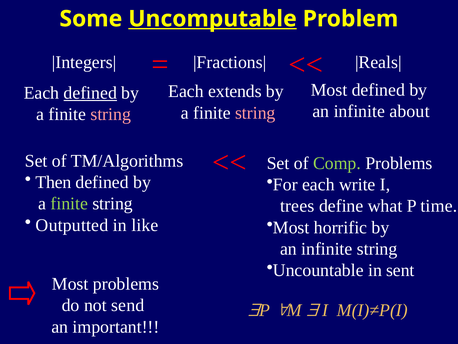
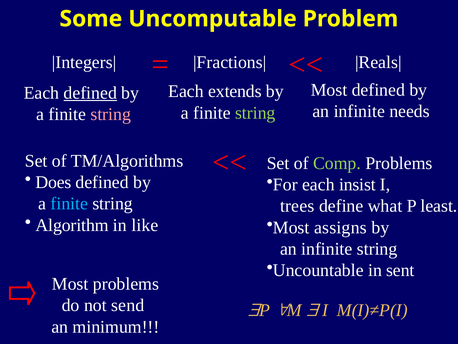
Uncomputable underline: present -> none
about: about -> needs
string at (255, 113) colour: pink -> light green
Then: Then -> Does
write: write -> insist
finite at (69, 203) colour: light green -> light blue
time: time -> least
Outputted: Outputted -> Algorithm
horrific: horrific -> assigns
important: important -> minimum
